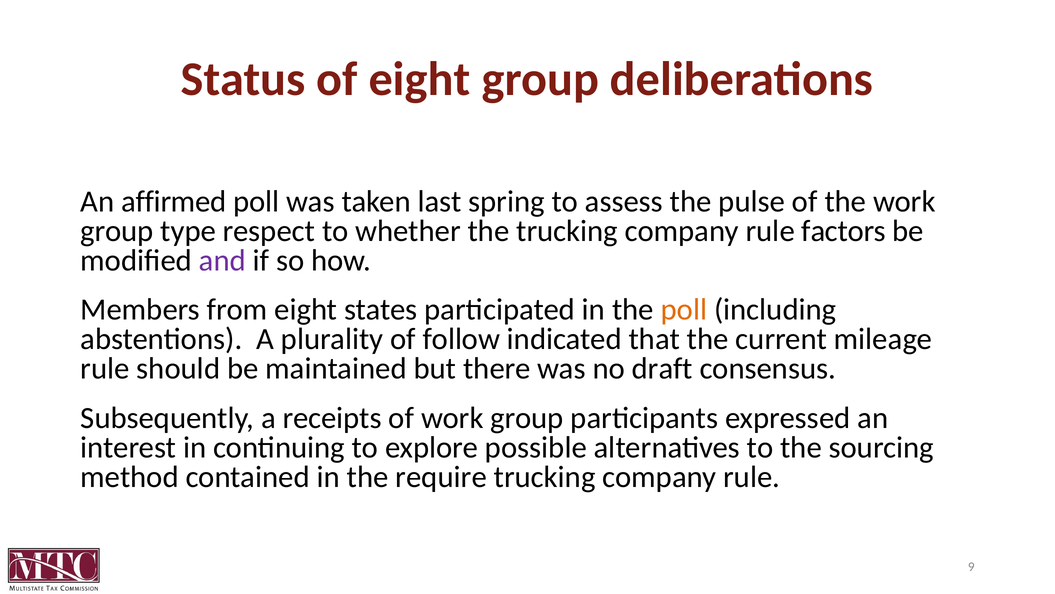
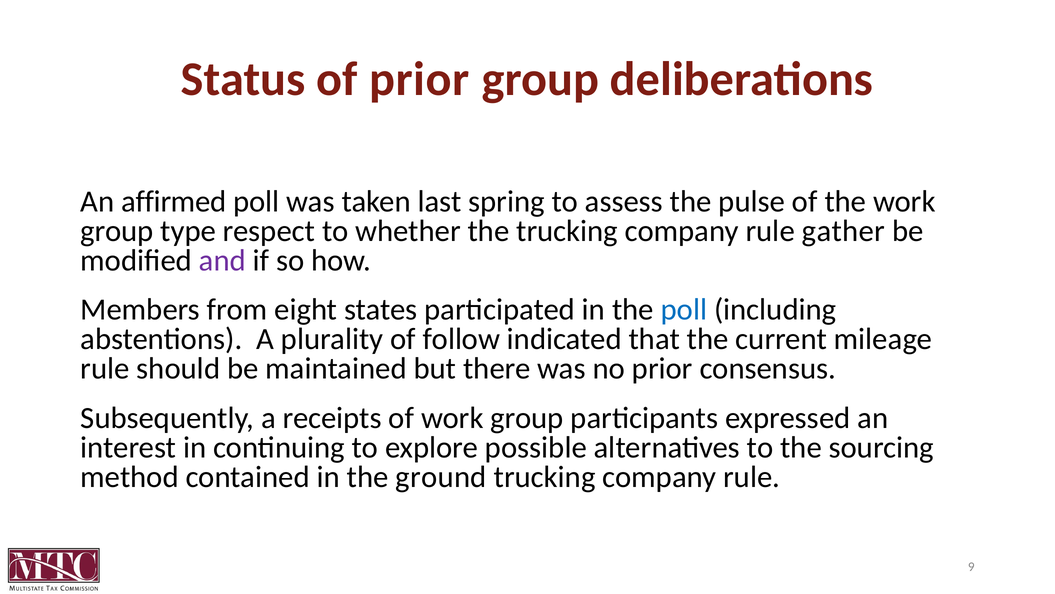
of eight: eight -> prior
factors: factors -> gather
poll at (684, 309) colour: orange -> blue
no draft: draft -> prior
require: require -> ground
